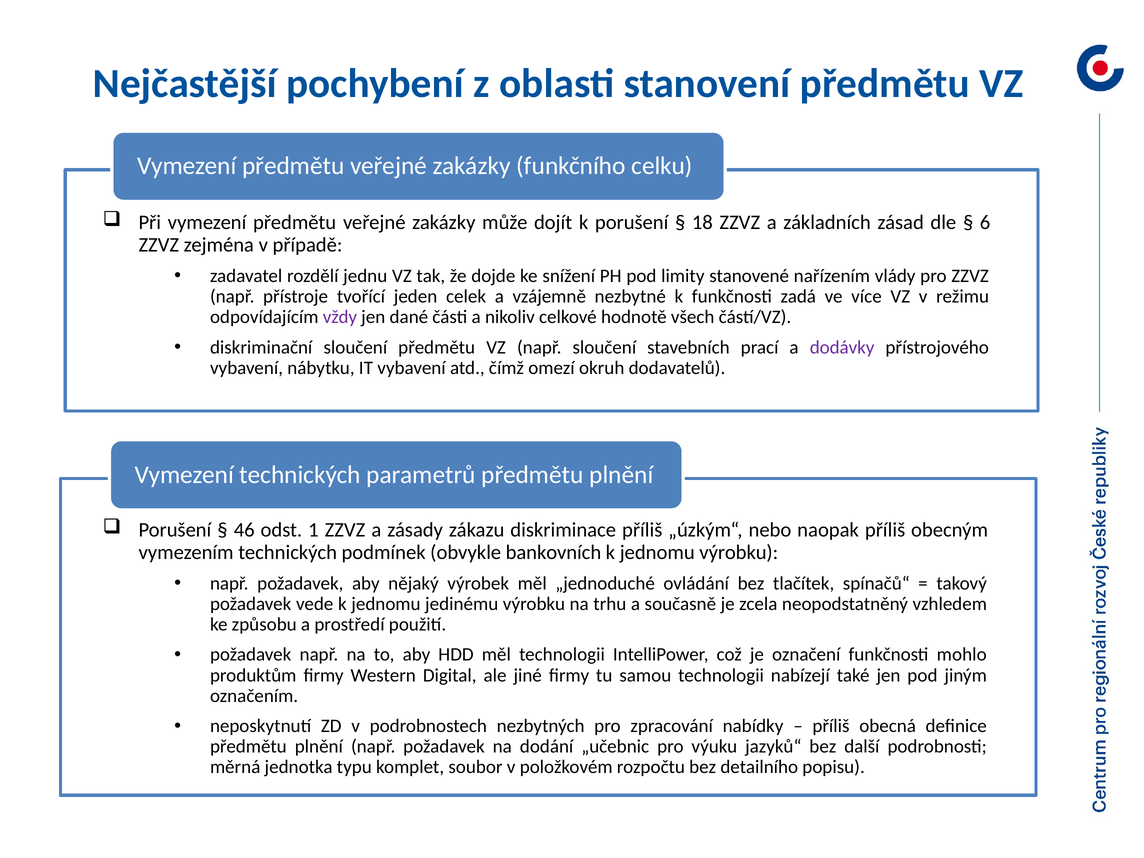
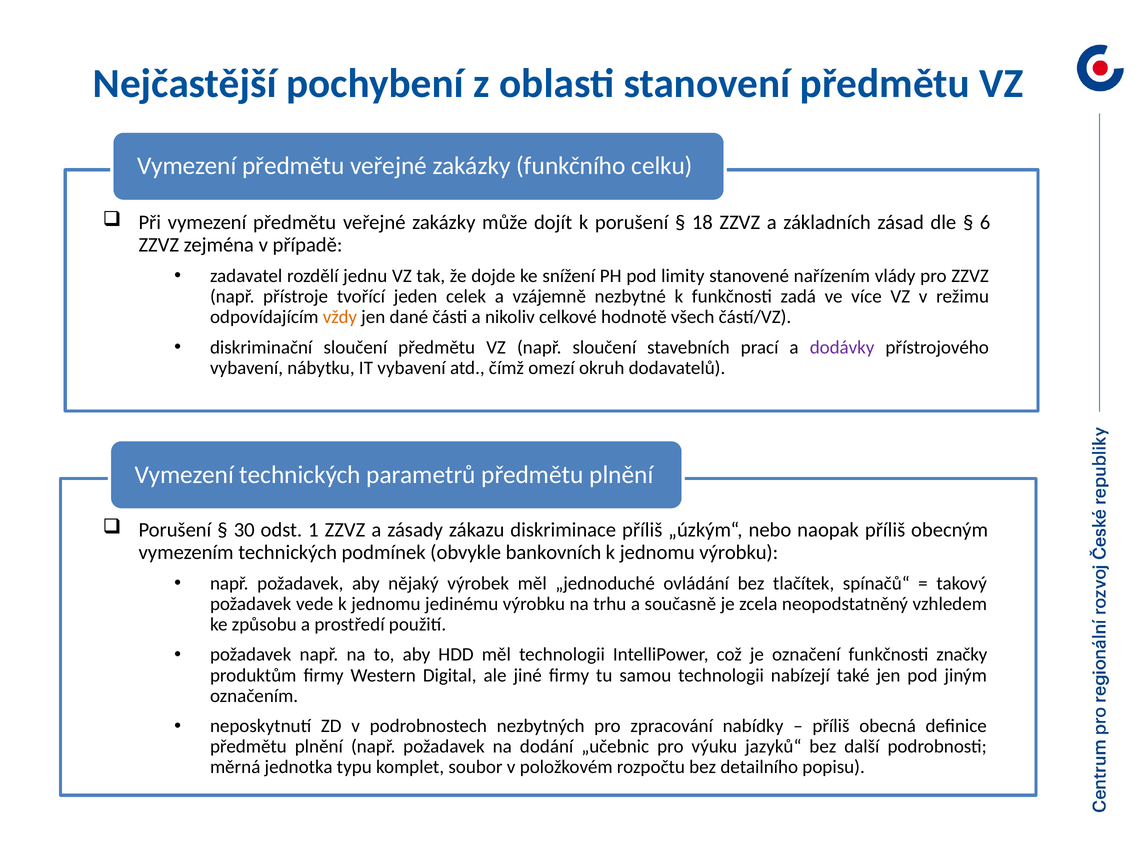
vždy colour: purple -> orange
46: 46 -> 30
mohlo: mohlo -> značky
